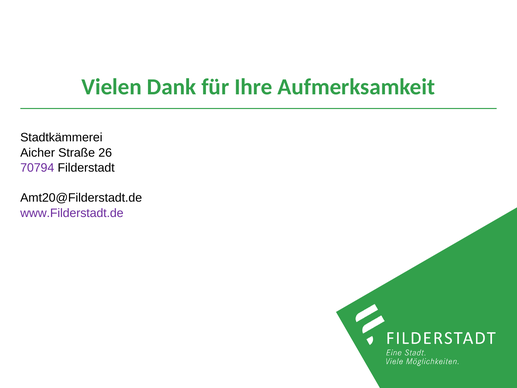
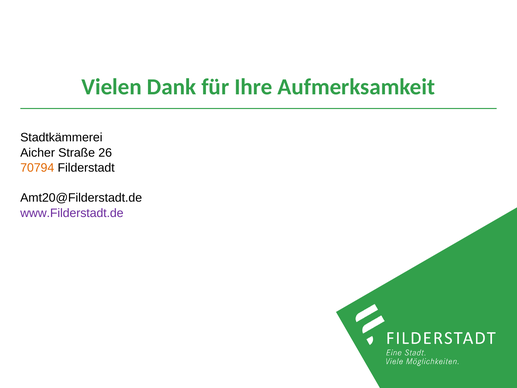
70794 colour: purple -> orange
